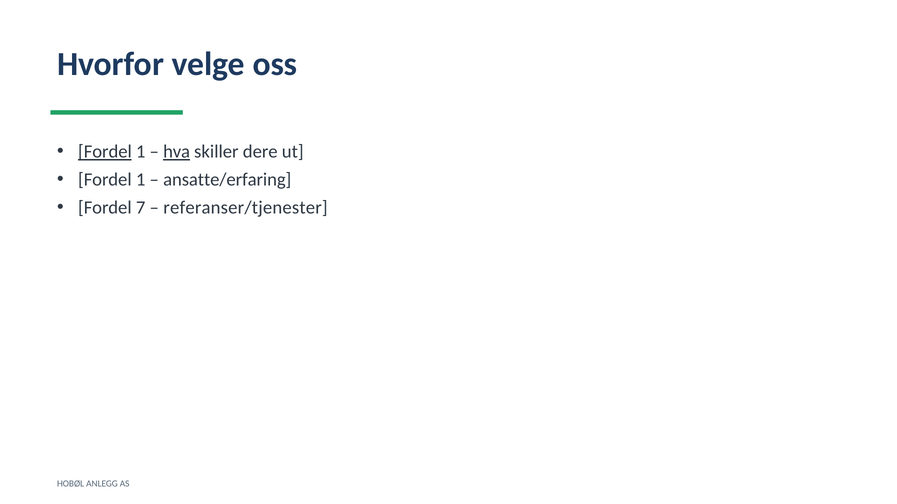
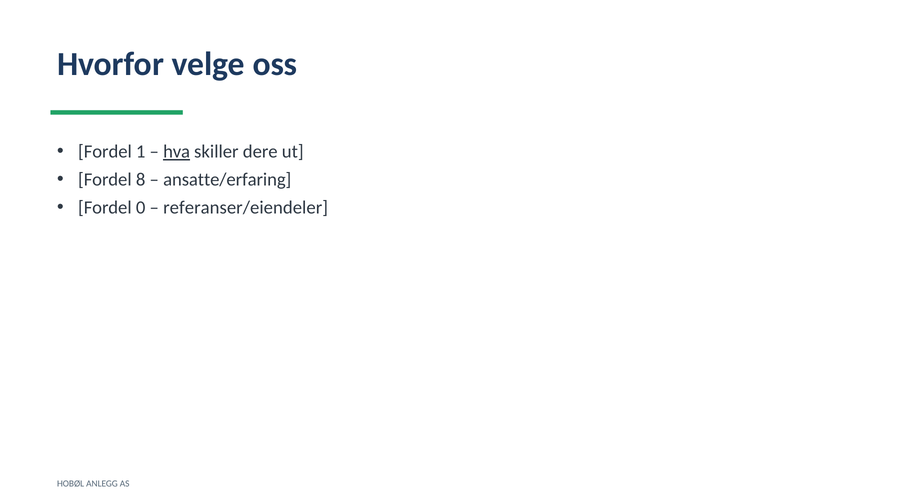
Fordel at (105, 152) underline: present -> none
1 at (141, 180): 1 -> 8
7: 7 -> 0
referanser/tjenester: referanser/tjenester -> referanser/eiendeler
